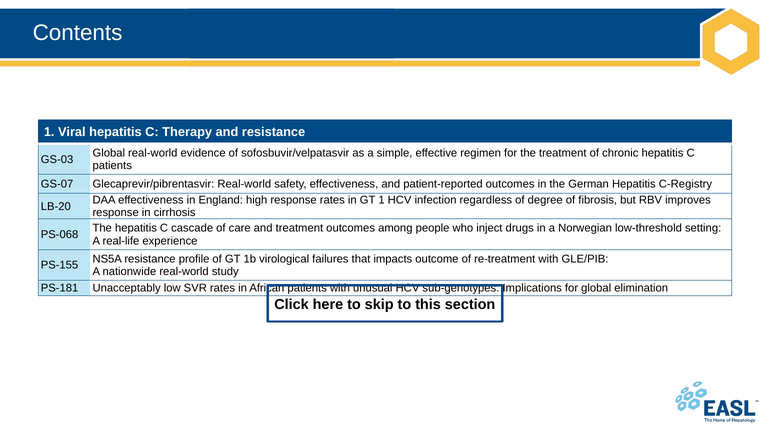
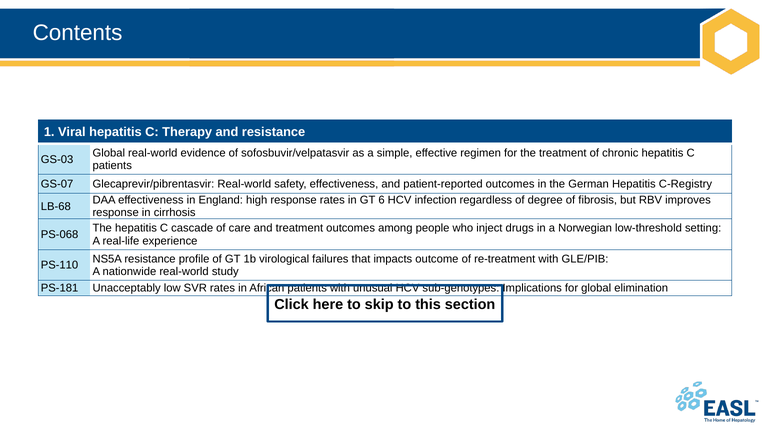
GT 1: 1 -> 6
LB-20: LB-20 -> LB-68
PS-155: PS-155 -> PS-110
